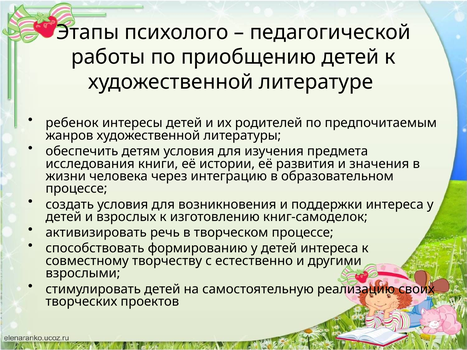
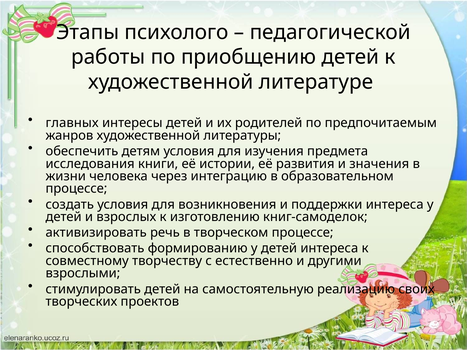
ребенок: ребенок -> главных
